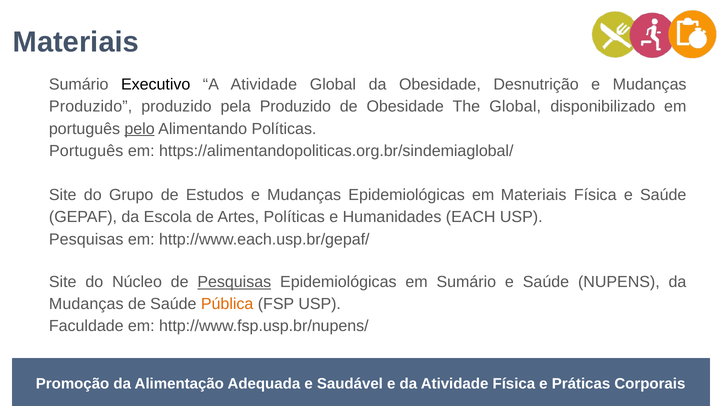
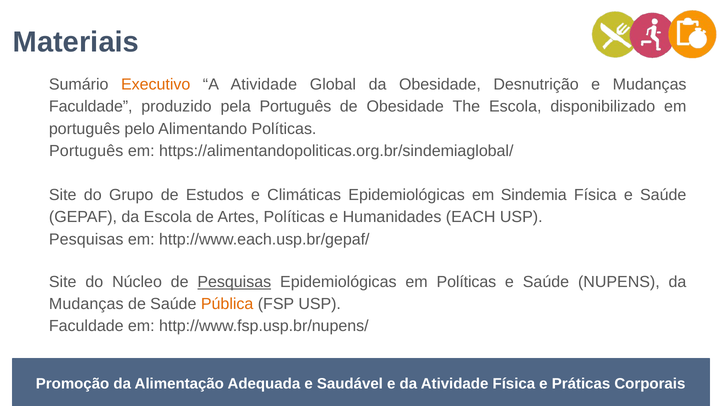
Executivo colour: black -> orange
Produzido at (91, 107): Produzido -> Faculdade
pela Produzido: Produzido -> Português
The Global: Global -> Escola
pelo underline: present -> none
Estudos e Mudanças: Mudanças -> Climáticas
em Materiais: Materiais -> Sindemia
em Sumário: Sumário -> Políticas
